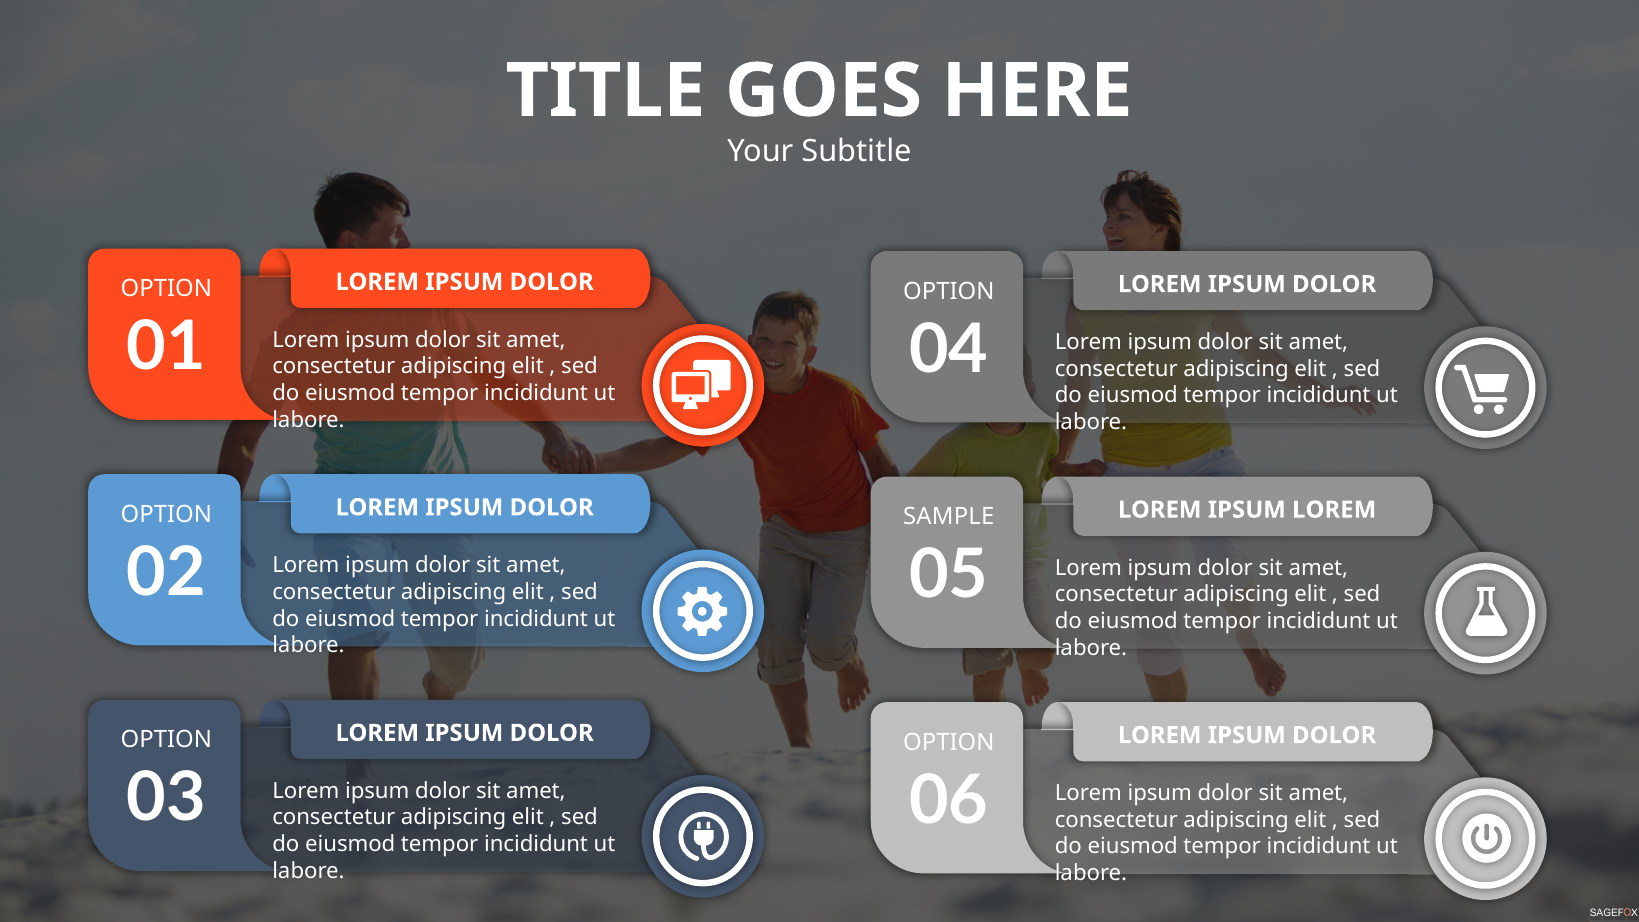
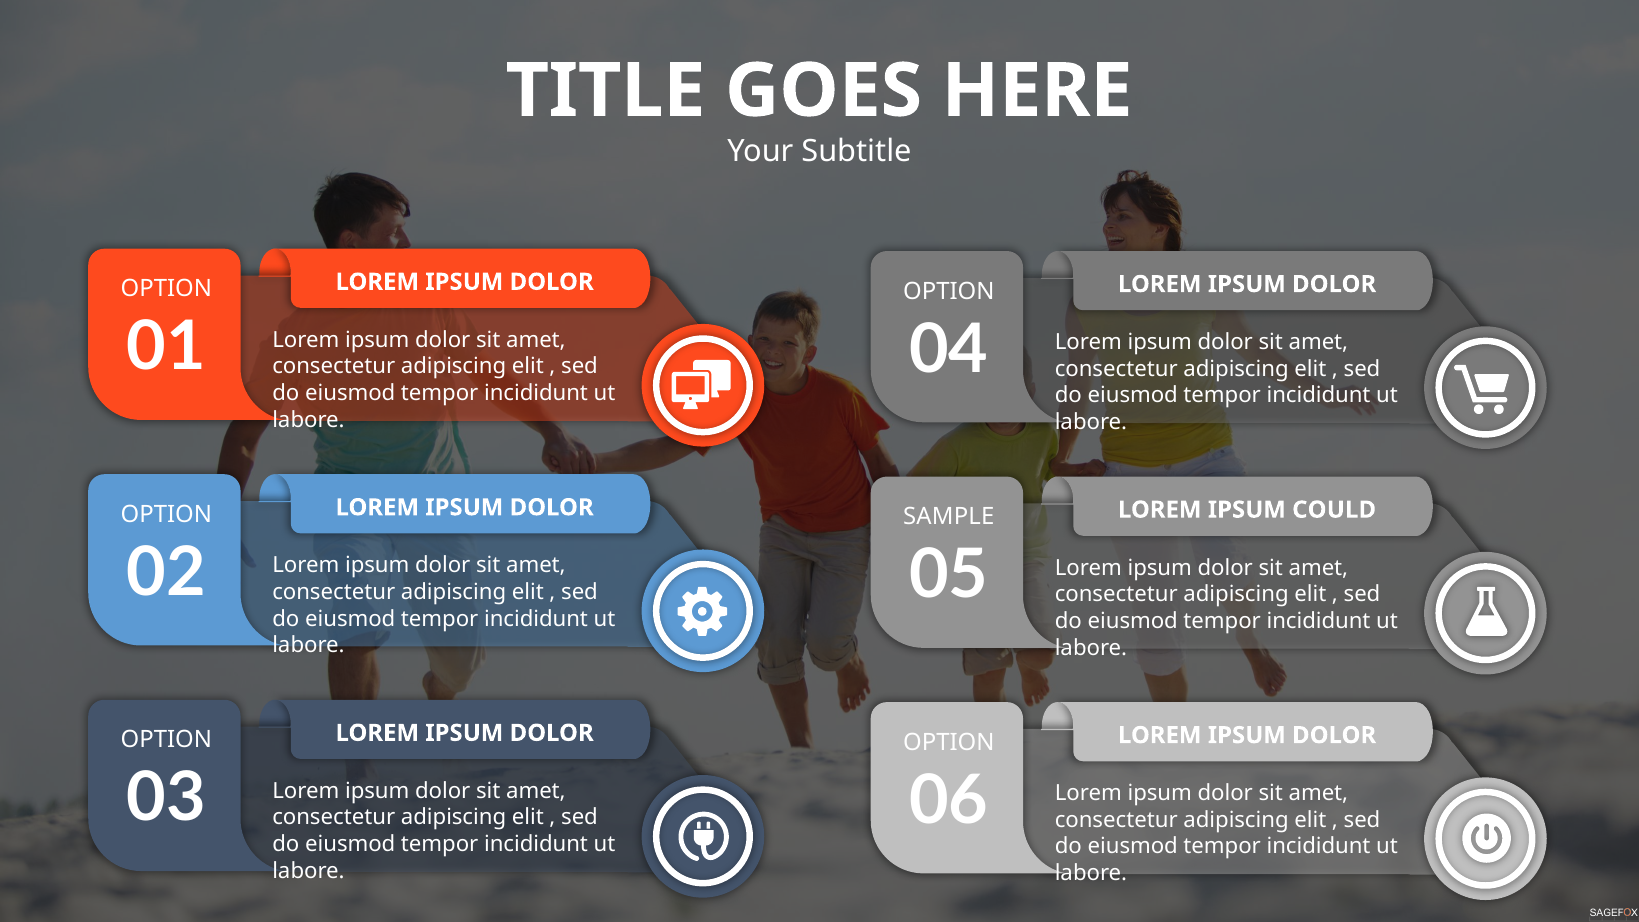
IPSUM LOREM: LOREM -> COULD
